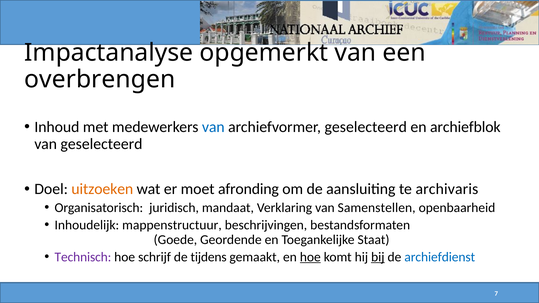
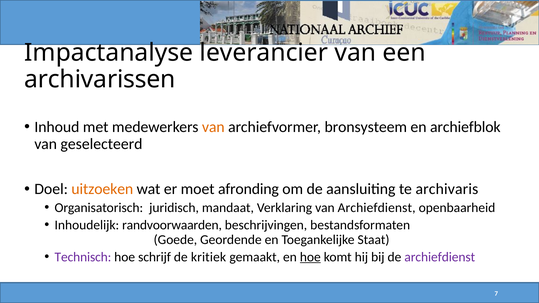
opgemerkt: opgemerkt -> leverancier
overbrengen: overbrengen -> archivarissen
van at (213, 127) colour: blue -> orange
archiefvormer geselecteerd: geselecteerd -> bronsysteem
van Samenstellen: Samenstellen -> Archiefdienst
mappenstructuur: mappenstructuur -> randvoorwaarden
tijdens: tijdens -> kritiek
bij underline: present -> none
archiefdienst at (440, 257) colour: blue -> purple
